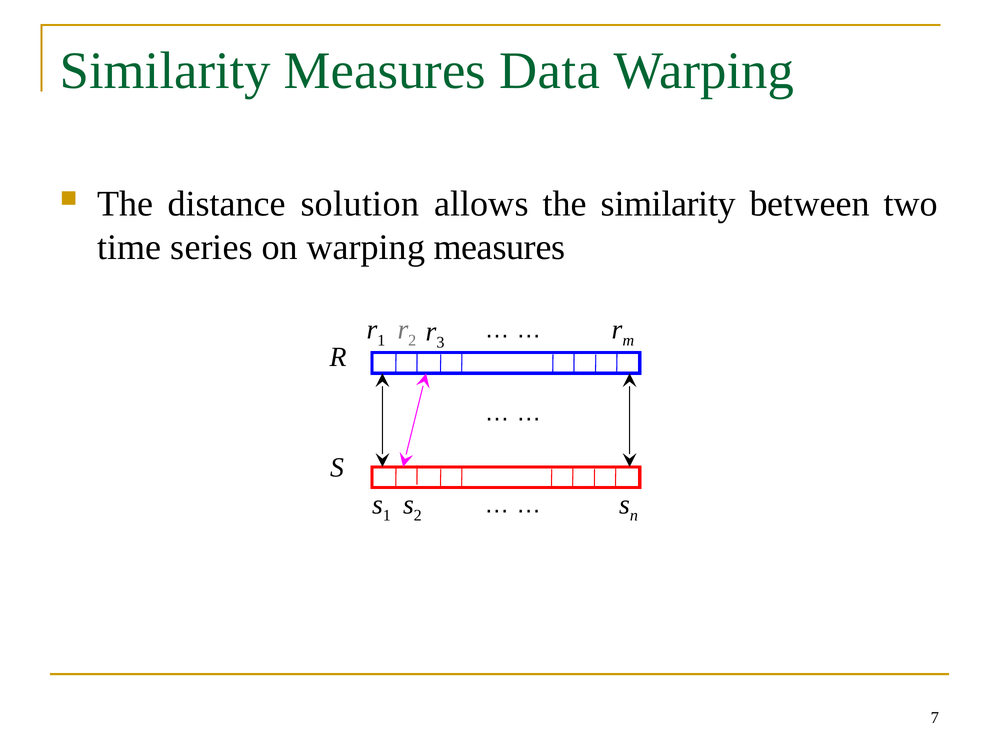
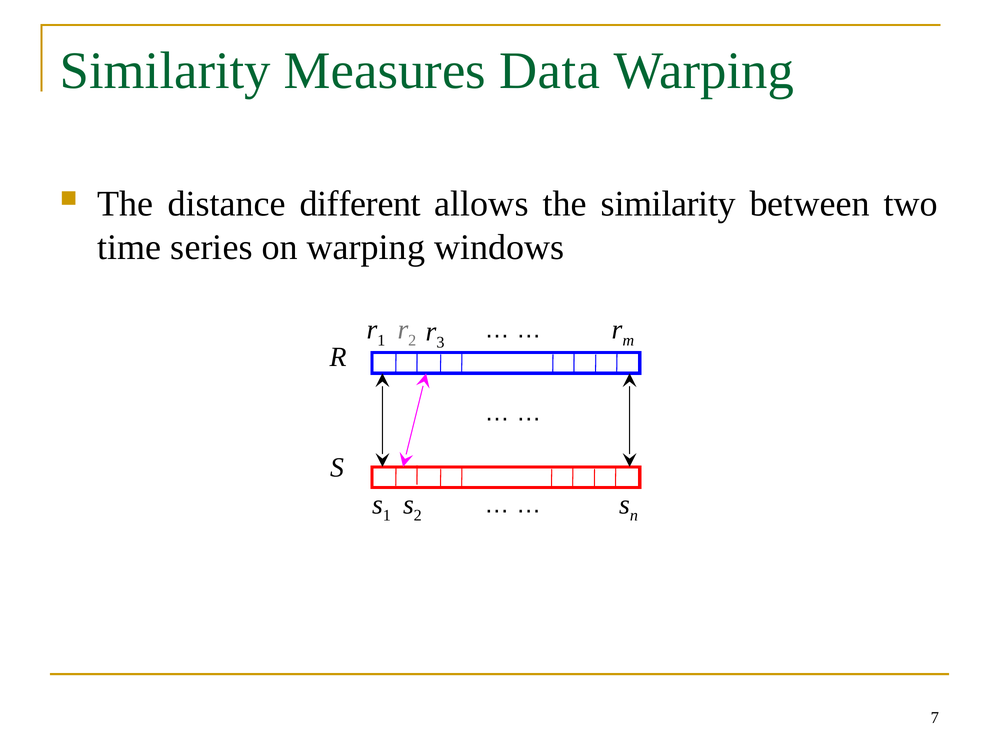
solution: solution -> different
warping measures: measures -> windows
